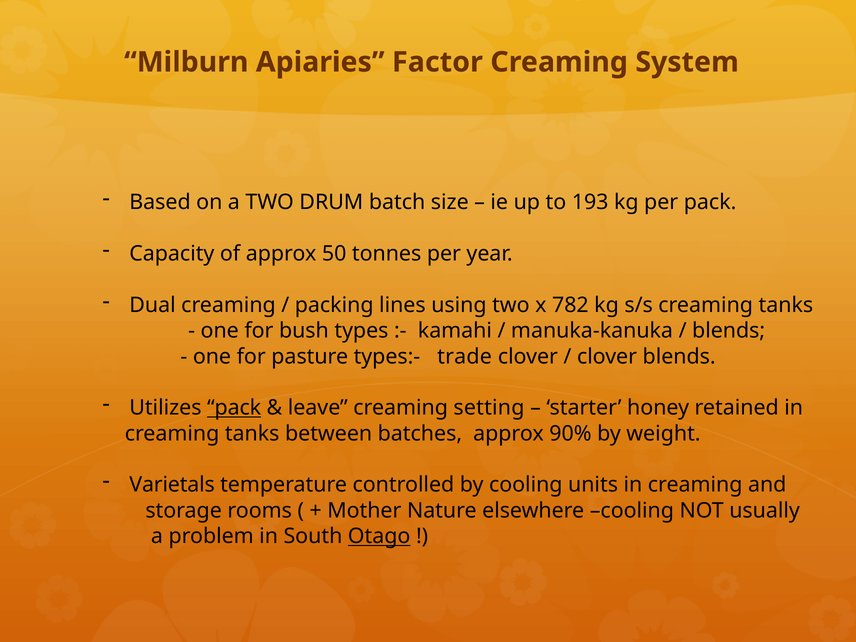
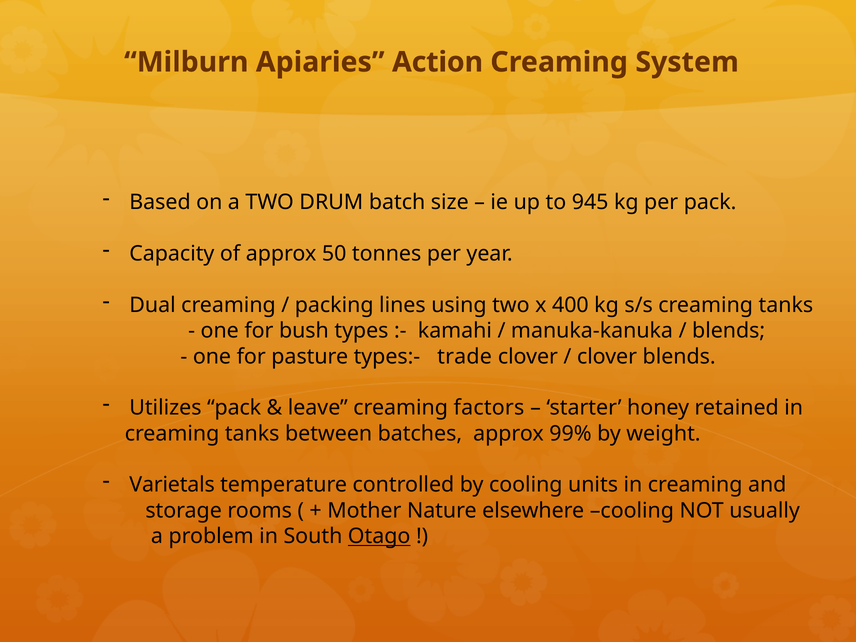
Factor: Factor -> Action
193: 193 -> 945
782: 782 -> 400
pack at (234, 408) underline: present -> none
setting: setting -> factors
90%: 90% -> 99%
